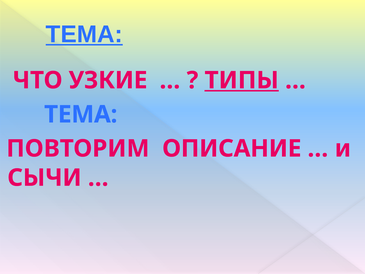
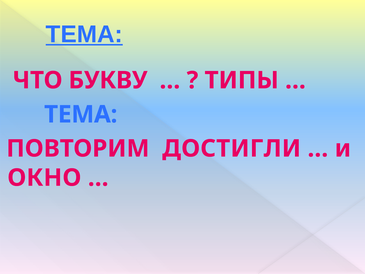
УЗКИЕ: УЗКИЕ -> БУКВУ
ТИПЫ underline: present -> none
ОПИСАНИЕ: ОПИСАНИЕ -> ДОСТИГЛИ
СЫЧИ: СЫЧИ -> ОКНО
